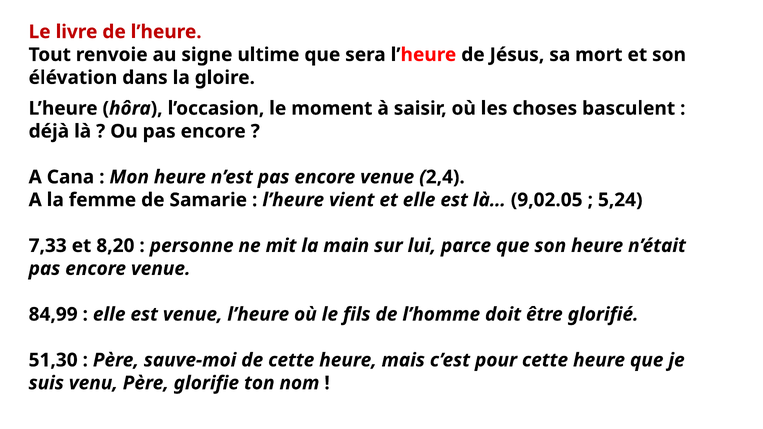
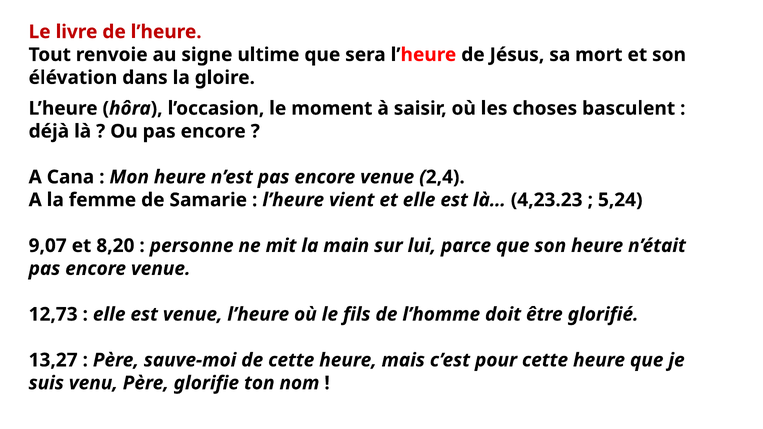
9,02.05: 9,02.05 -> 4,23.23
7,33: 7,33 -> 9,07
84,99: 84,99 -> 12,73
51,30: 51,30 -> 13,27
